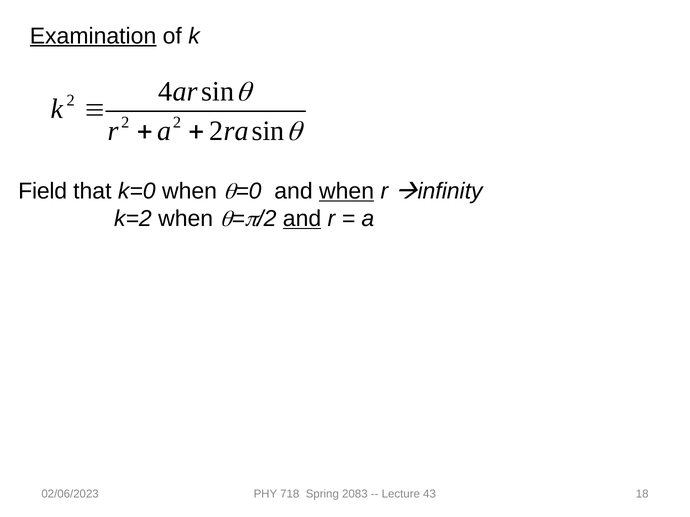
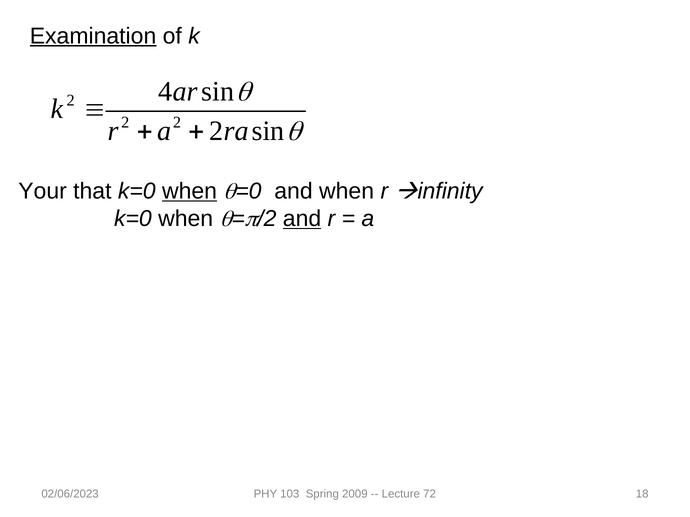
Field: Field -> Your
when at (190, 191) underline: none -> present
when at (347, 191) underline: present -> none
k=2 at (133, 219): k=2 -> k=0
718: 718 -> 103
2083: 2083 -> 2009
43: 43 -> 72
